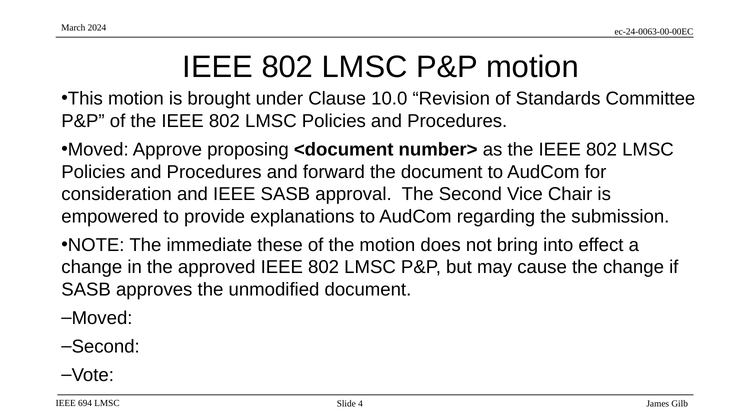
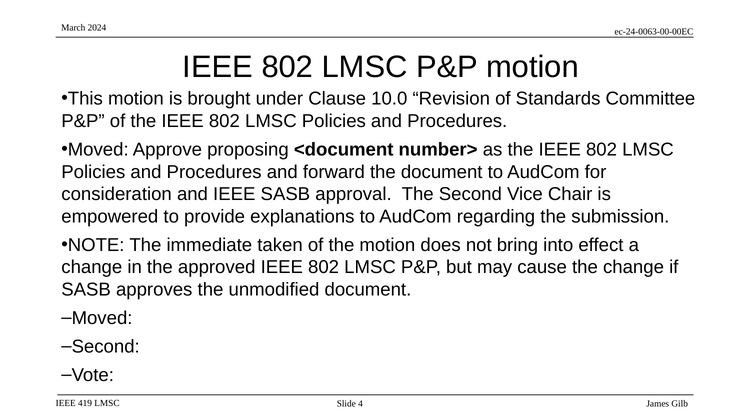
these: these -> taken
694: 694 -> 419
